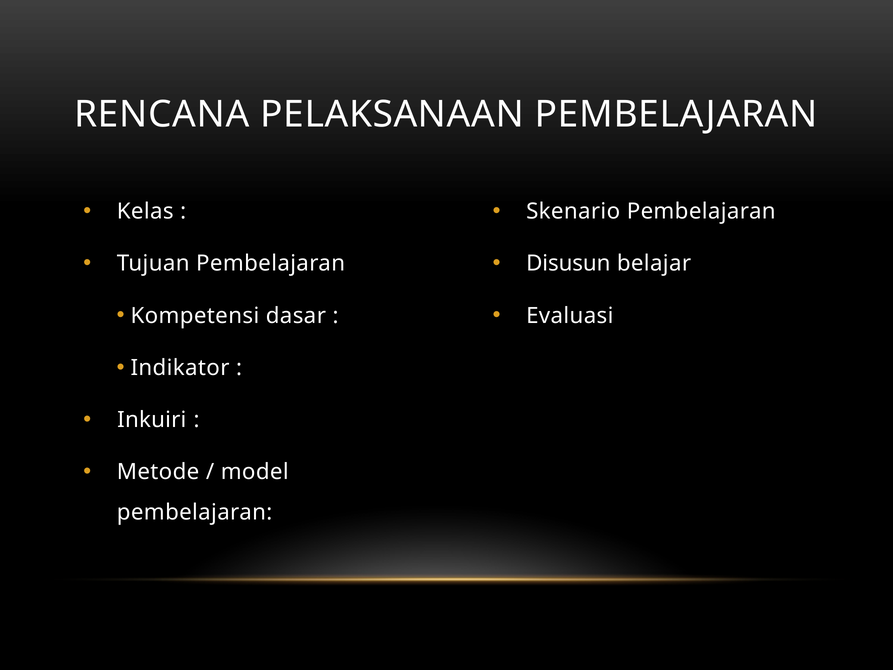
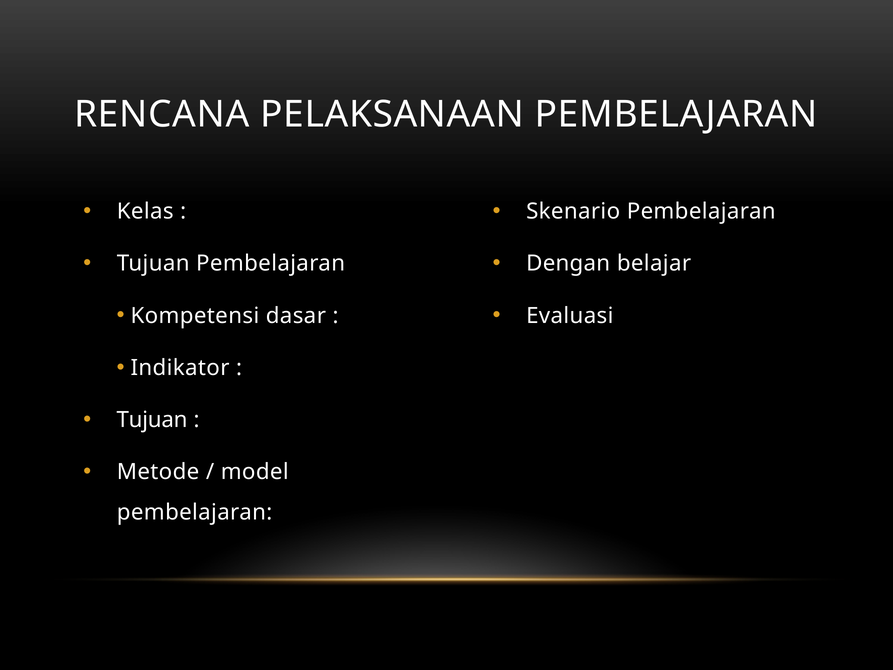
Disusun: Disusun -> Dengan
Inkuiri at (152, 420): Inkuiri -> Tujuan
